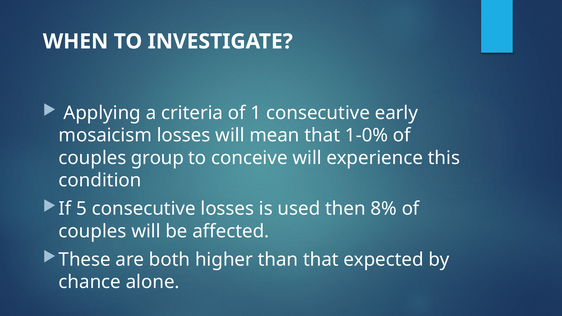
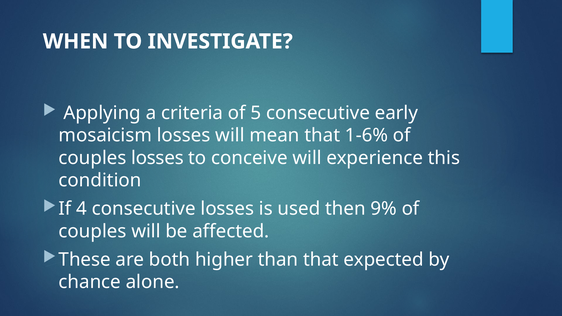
1: 1 -> 5
1-0%: 1-0% -> 1-6%
couples group: group -> losses
5: 5 -> 4
8%: 8% -> 9%
